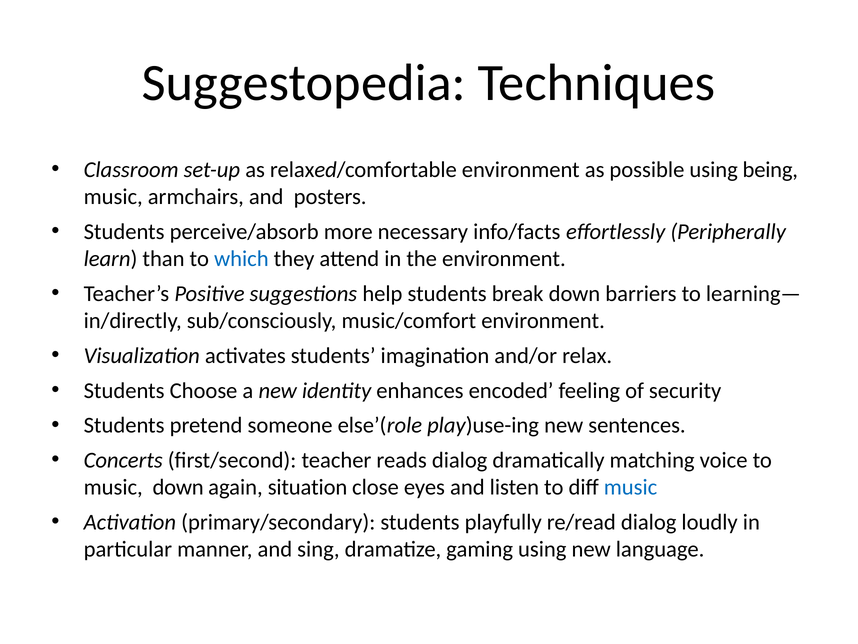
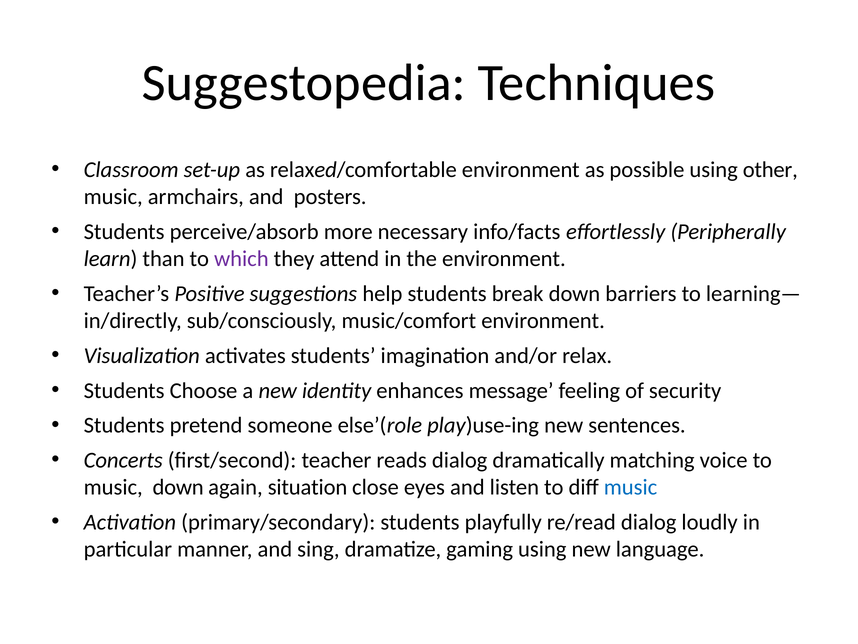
being: being -> other
which colour: blue -> purple
encoded: encoded -> message
